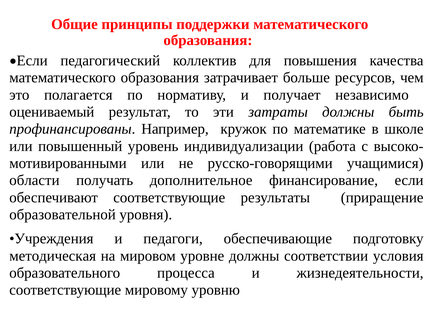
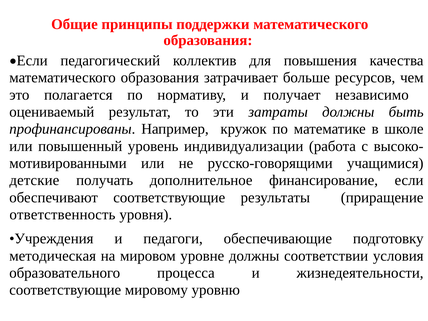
области: области -> детские
образовательной: образовательной -> ответственность
